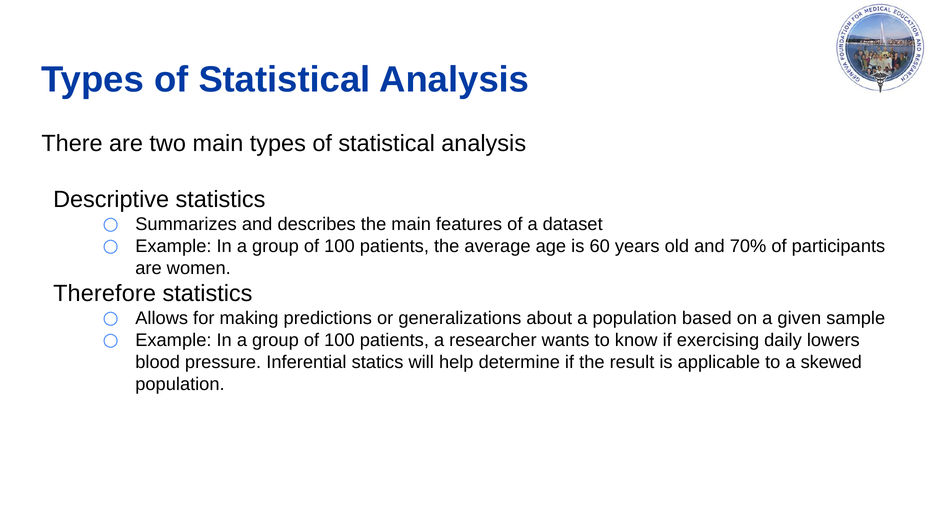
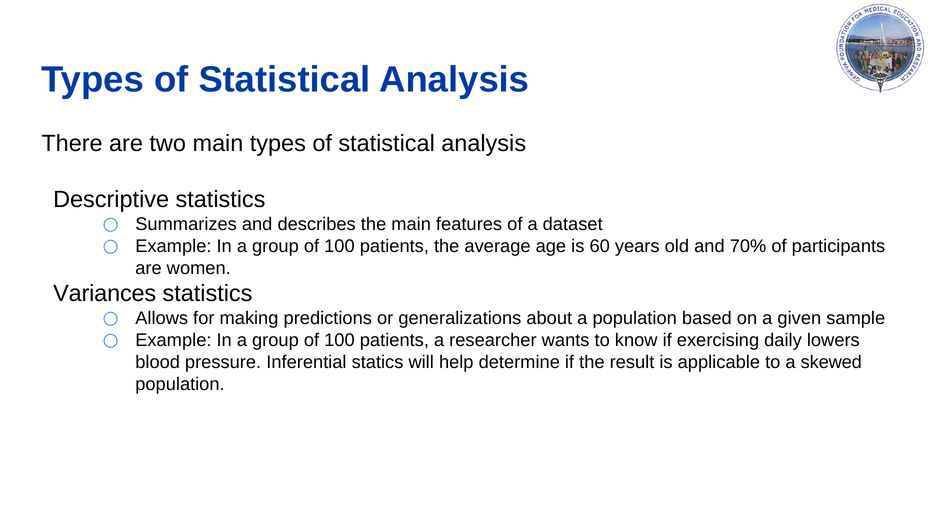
Therefore: Therefore -> Variances
